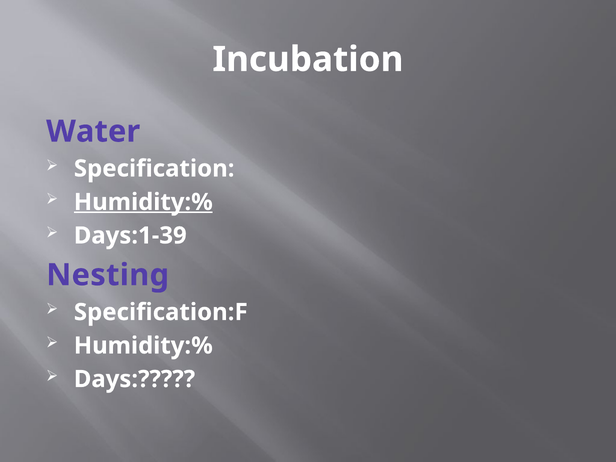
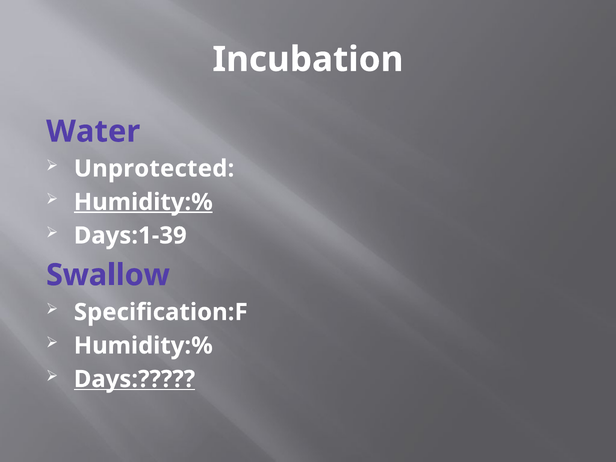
Specification: Specification -> Unprotected
Nesting: Nesting -> Swallow
Days underline: none -> present
